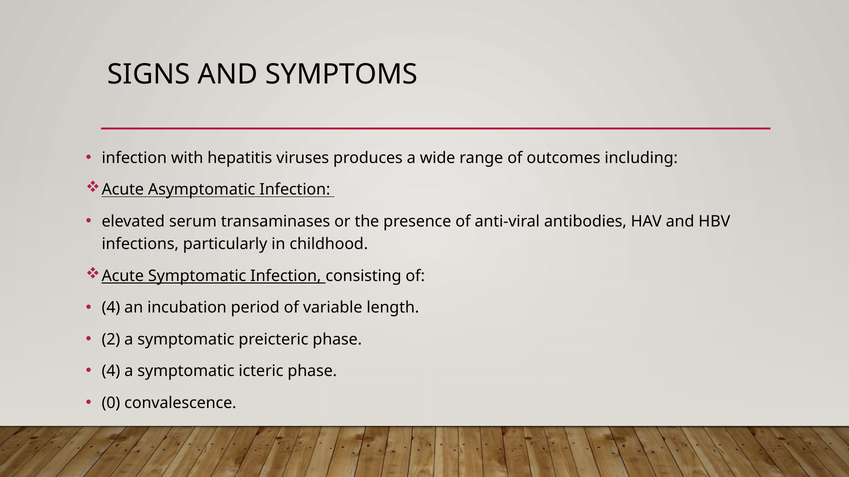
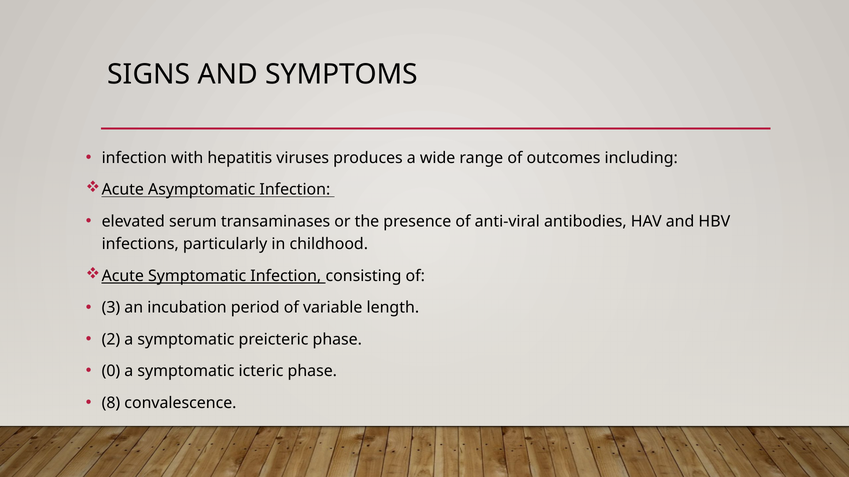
4 at (111, 308): 4 -> 3
4 at (111, 372): 4 -> 0
0: 0 -> 8
